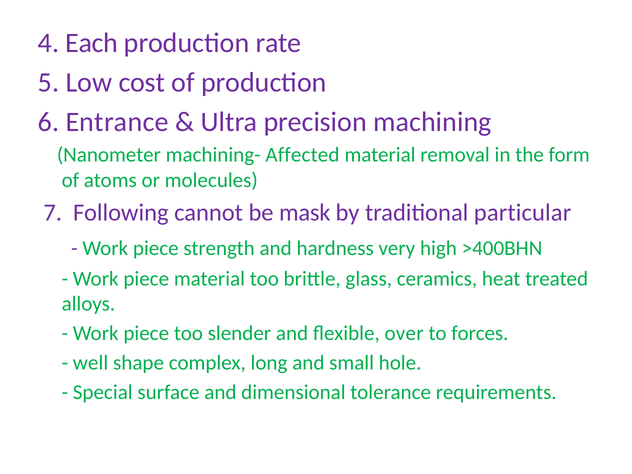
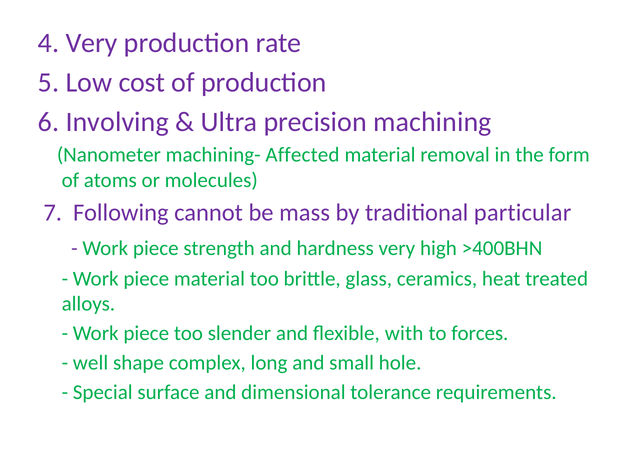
4 Each: Each -> Very
Entrance: Entrance -> Involving
mask: mask -> mass
over: over -> with
